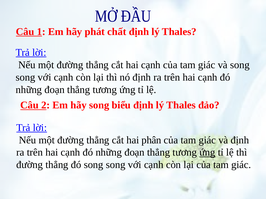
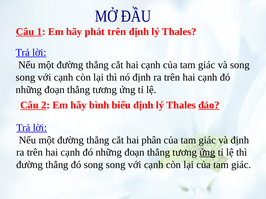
phát chất: chất -> trên
hãy song: song -> bình
đảo underline: none -> present
